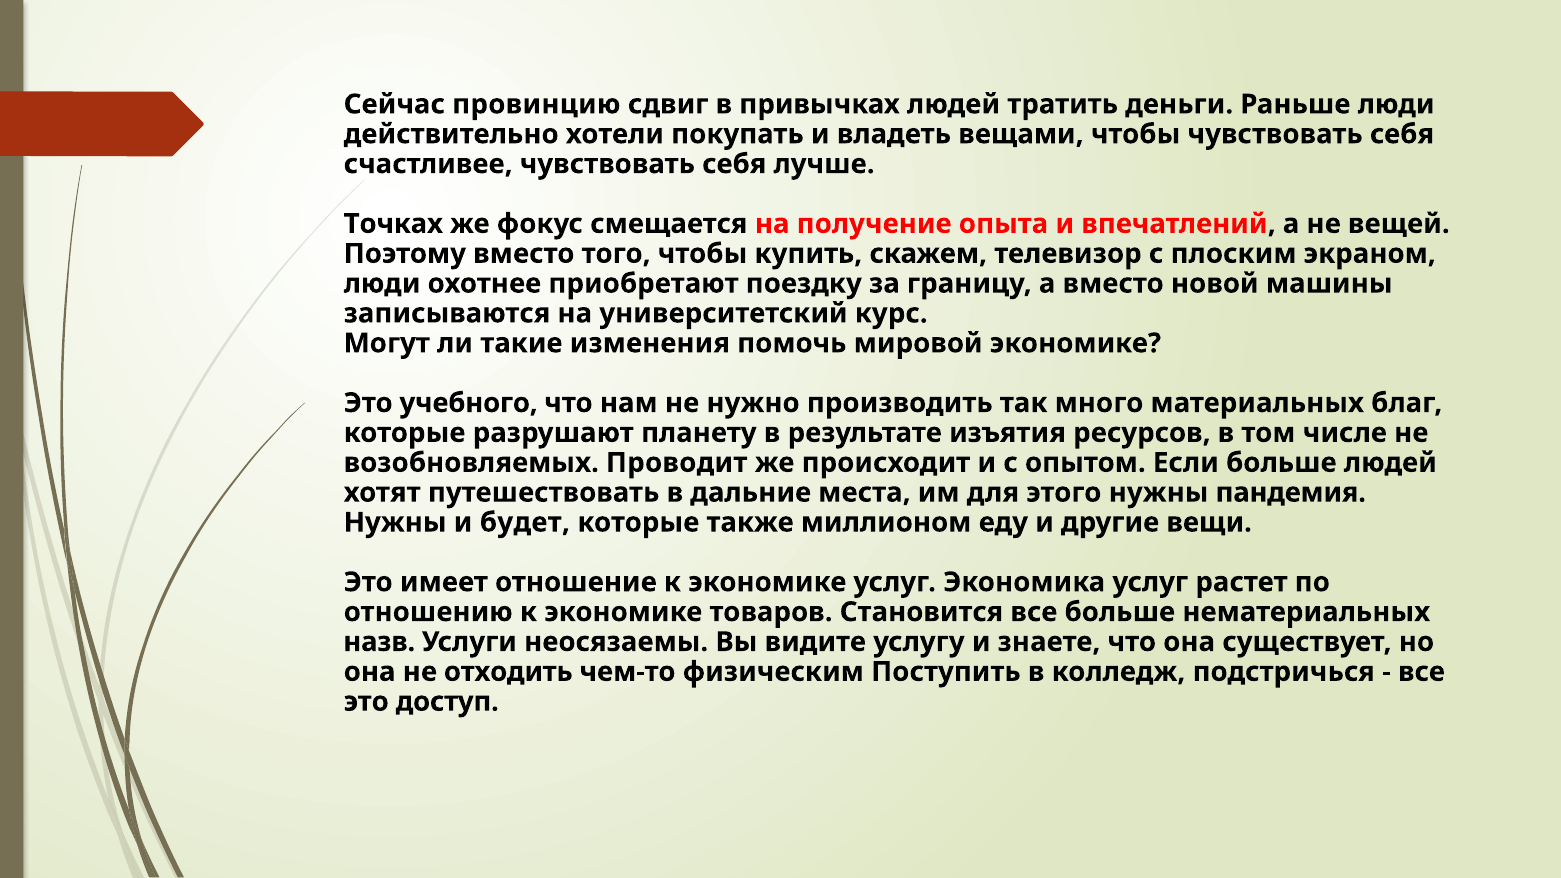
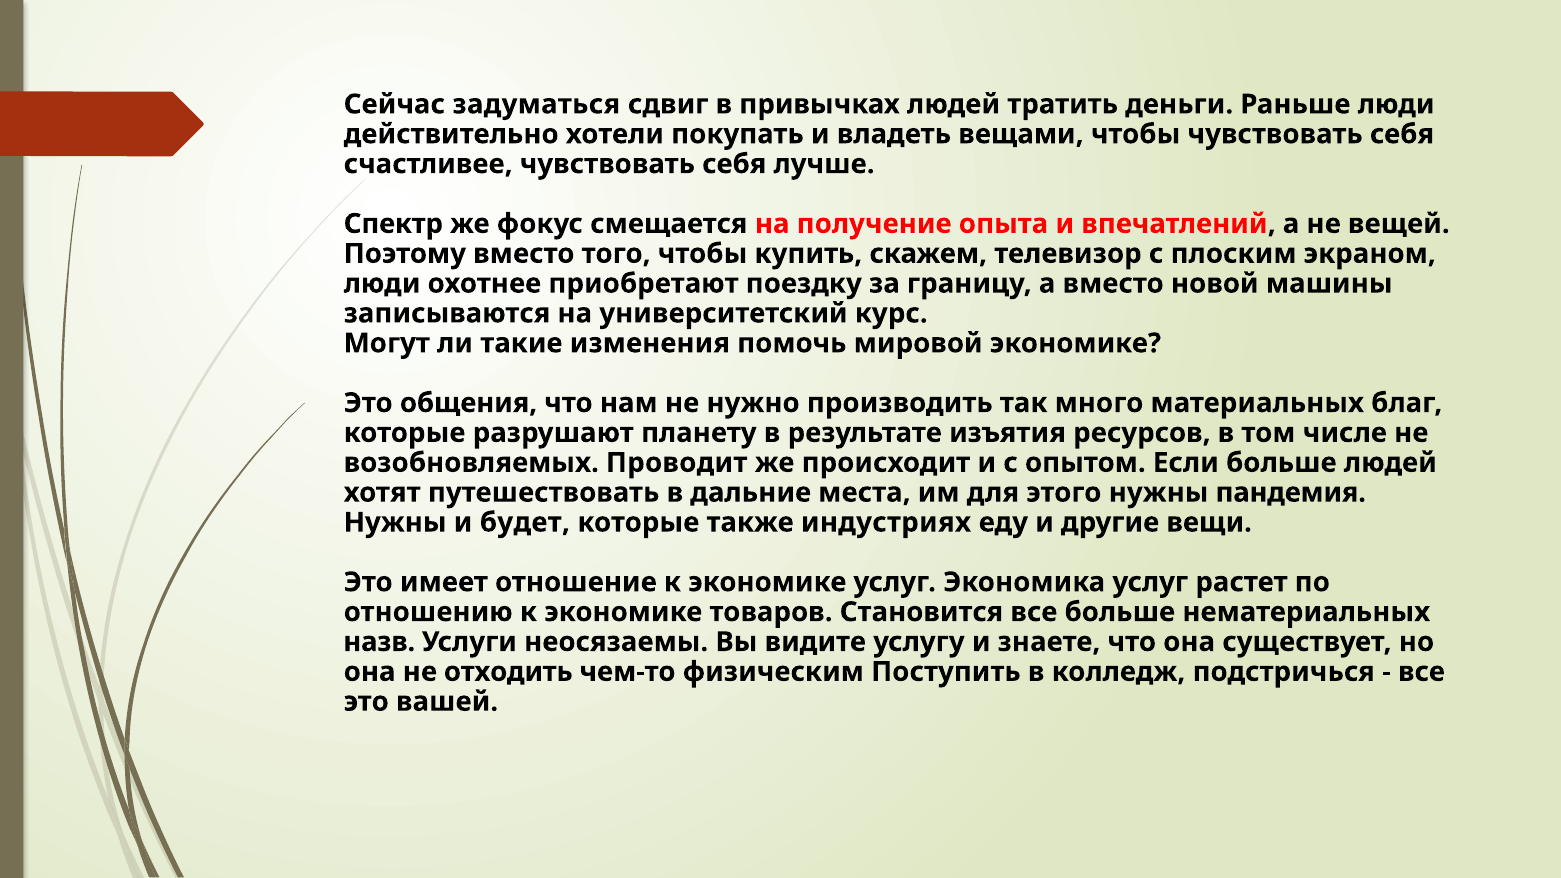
провинцию: провинцию -> задуматься
Точках: Точках -> Спектр
учебного: учебного -> общения
миллионом: миллионом -> индустриях
доступ: доступ -> вашей
